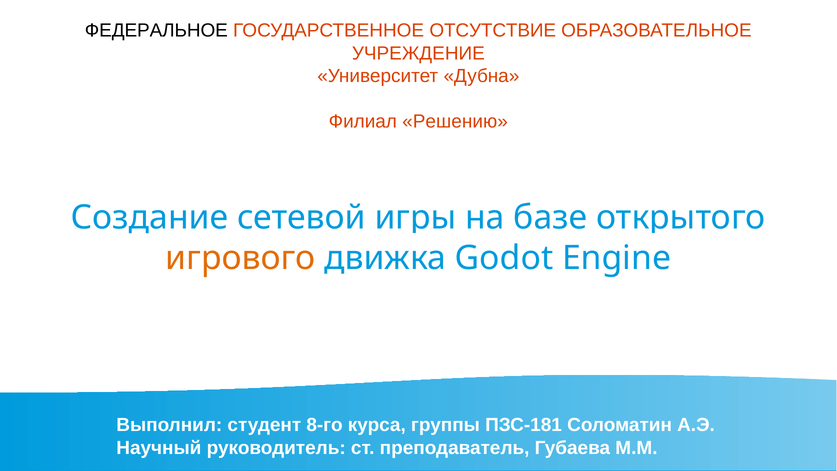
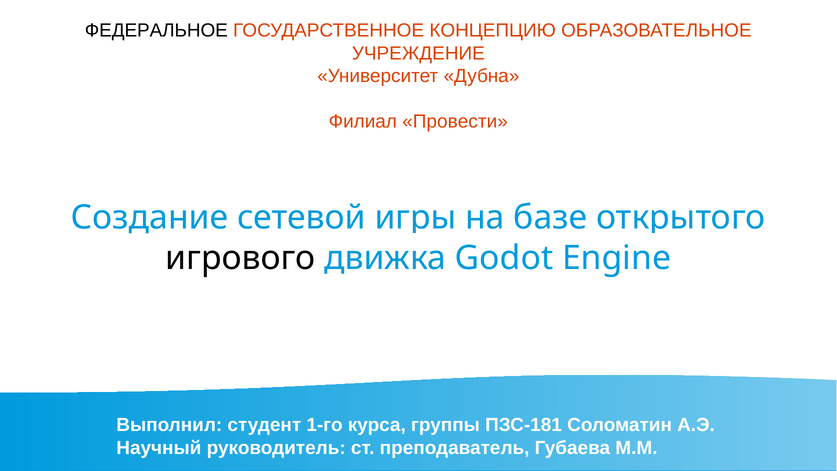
ОТСУТСТВИЕ: ОТСУТСТВИЕ -> КОНЦЕПЦИЮ
Решению: Решению -> Провести
игрового colour: orange -> black
8-го: 8-го -> 1-го
